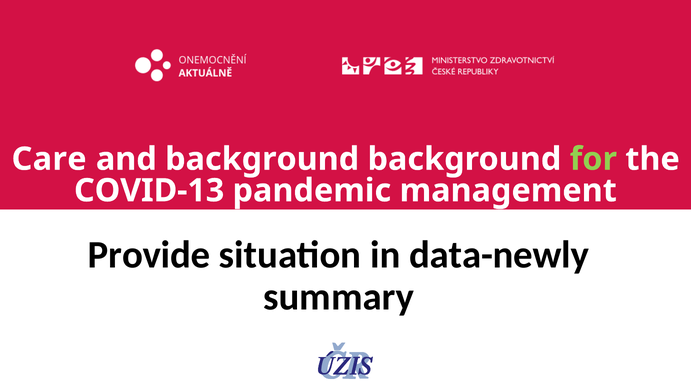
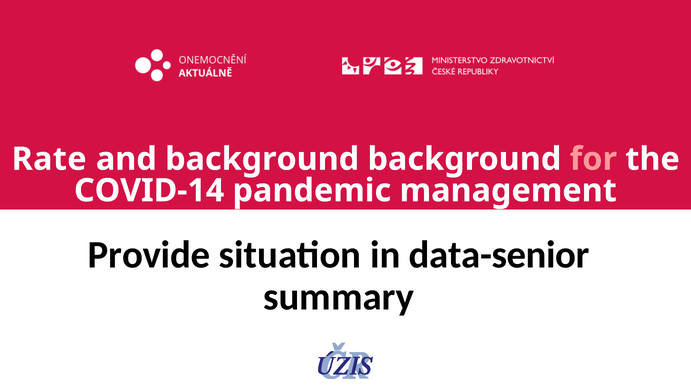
Care: Care -> Rate
for colour: light green -> pink
COVID-13: COVID-13 -> COVID-14
data-newly: data-newly -> data-senior
